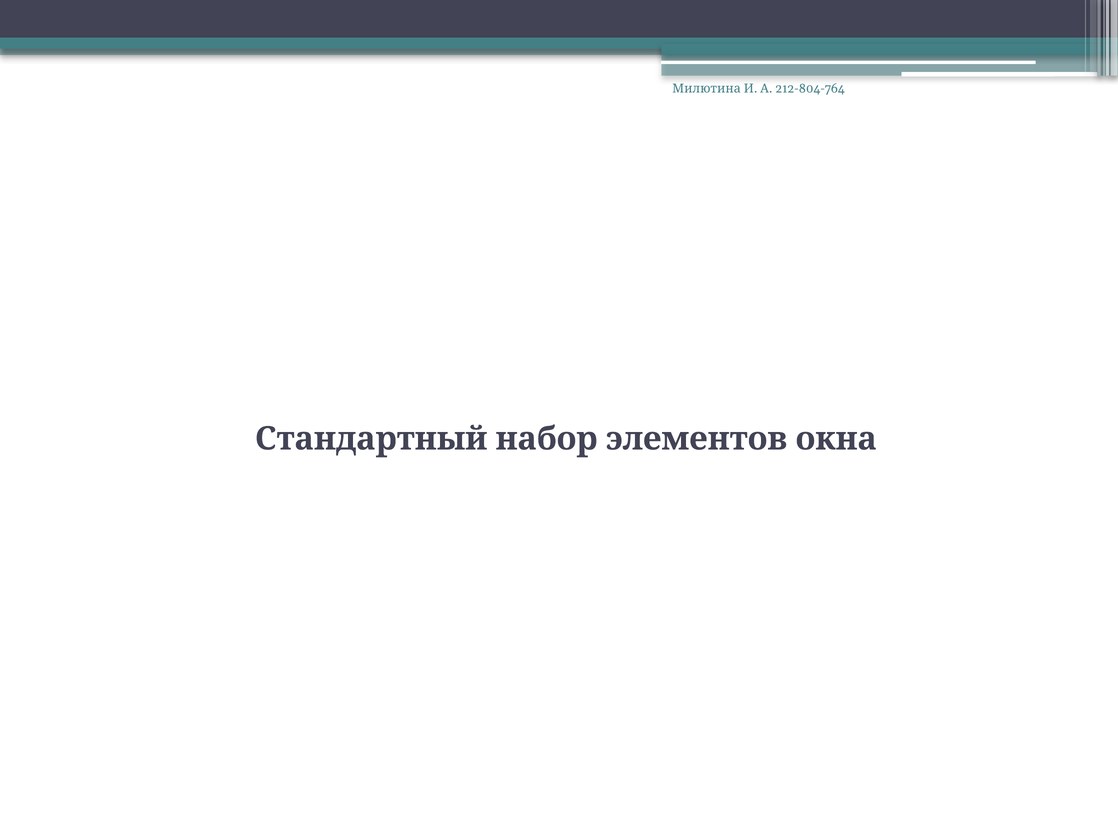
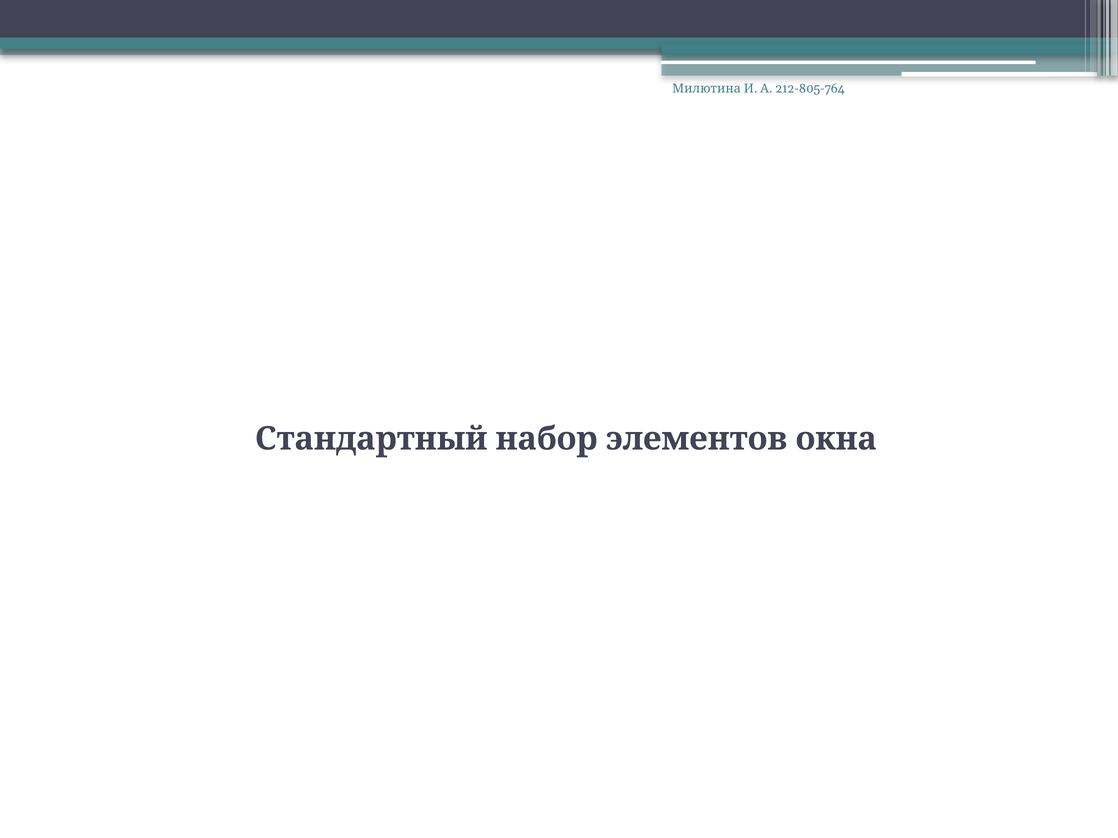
212-804-764: 212-804-764 -> 212-805-764
